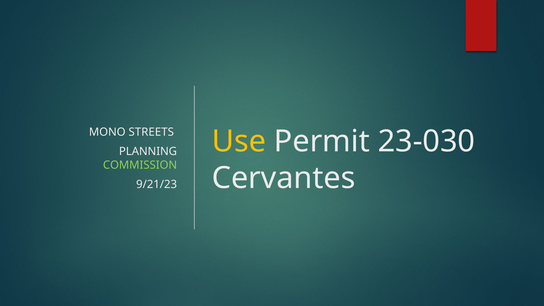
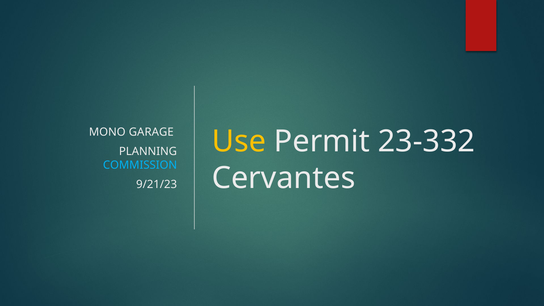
STREETS: STREETS -> GARAGE
23-030: 23-030 -> 23-332
COMMISSION colour: light green -> light blue
